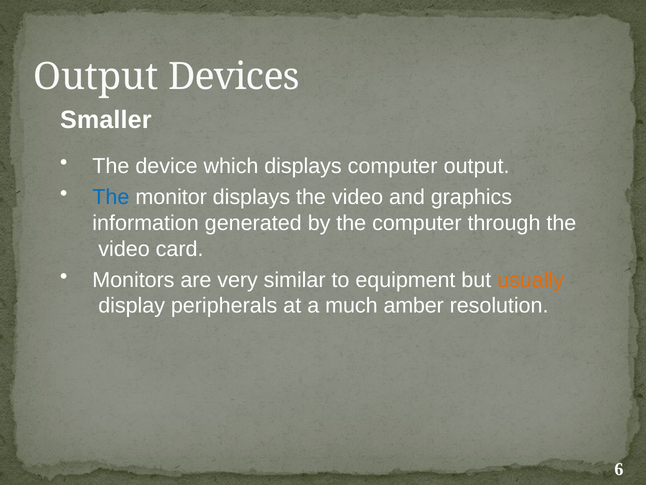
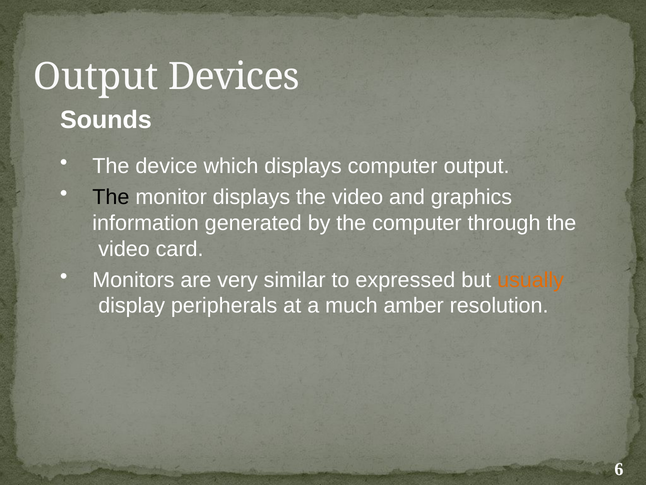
Smaller: Smaller -> Sounds
The at (111, 197) colour: blue -> black
equipment: equipment -> expressed
